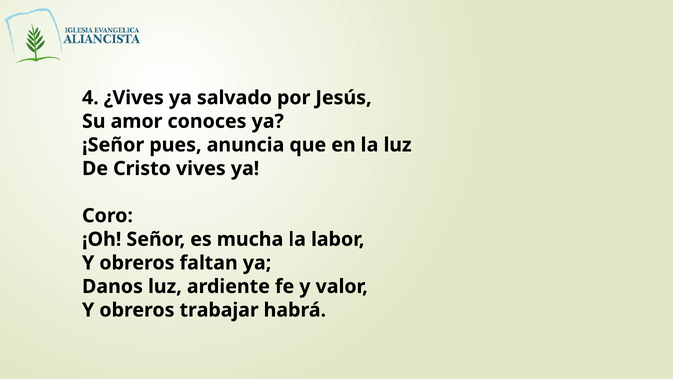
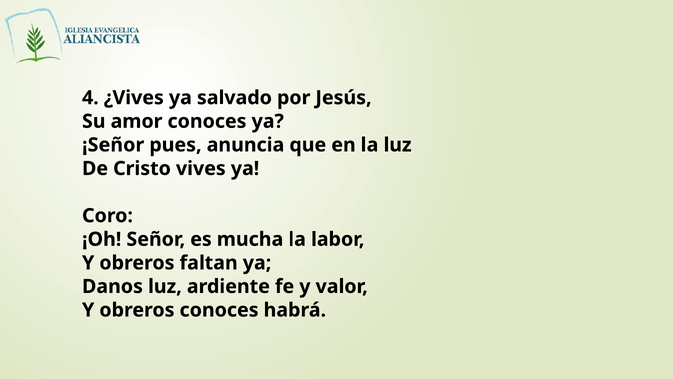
obreros trabajar: trabajar -> conoces
